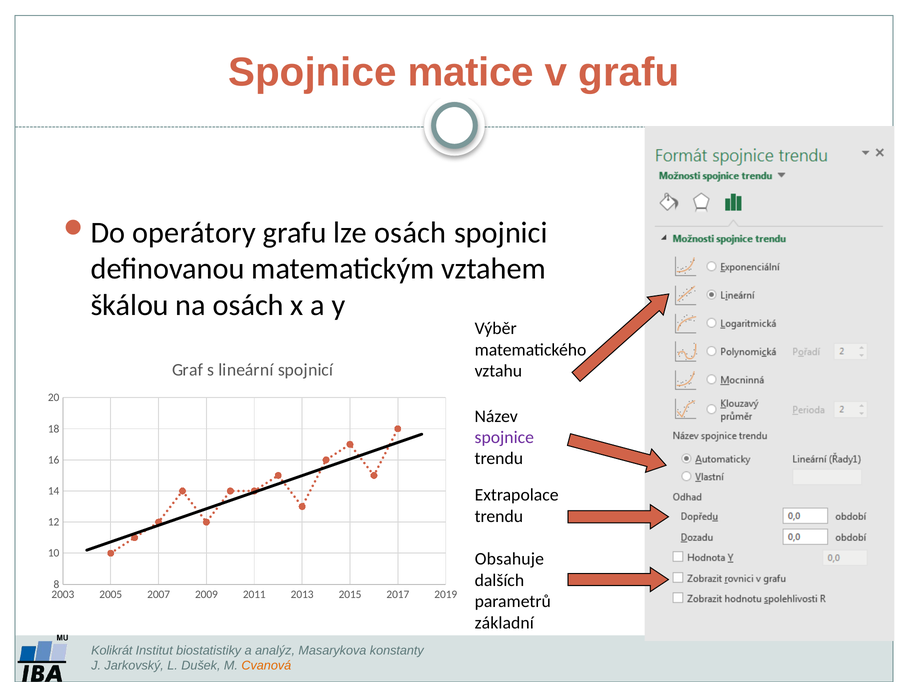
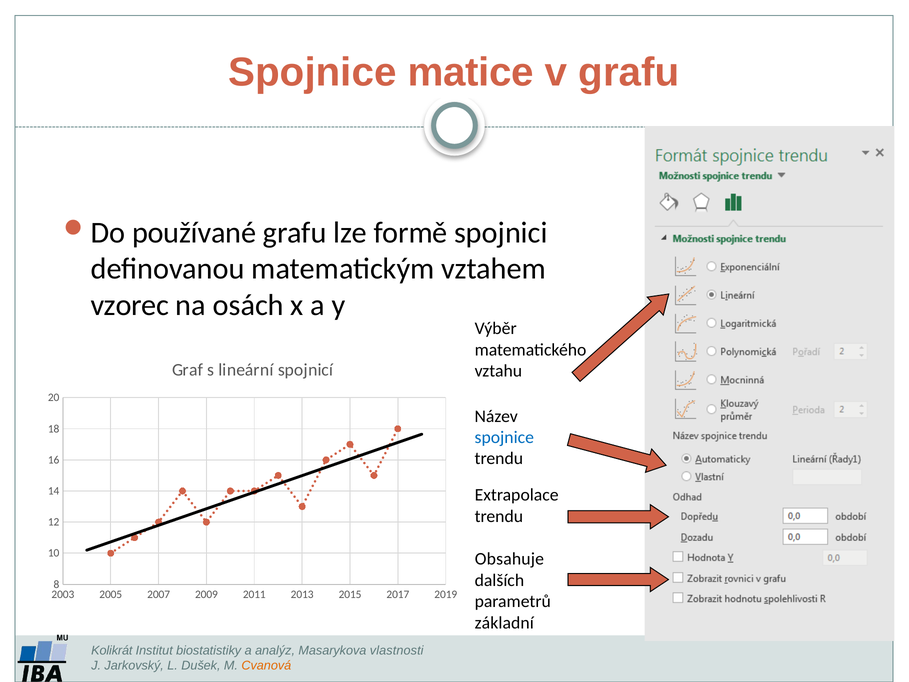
operátory: operátory -> používané
lze osách: osách -> formě
škálou: škálou -> vzorec
spojnice at (504, 437) colour: purple -> blue
konstanty: konstanty -> vlastnosti
